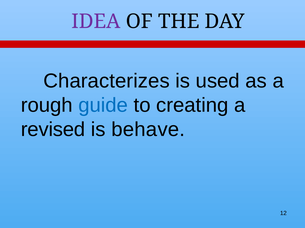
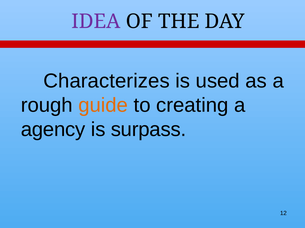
guide colour: blue -> orange
revised: revised -> agency
behave: behave -> surpass
